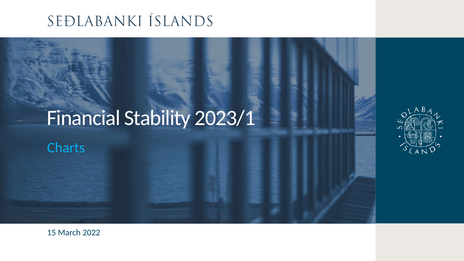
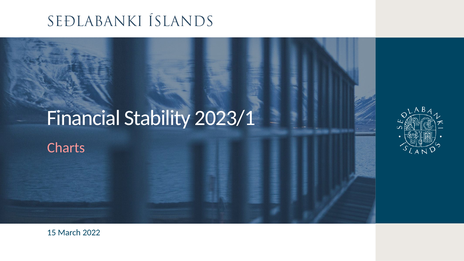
Charts colour: light blue -> pink
